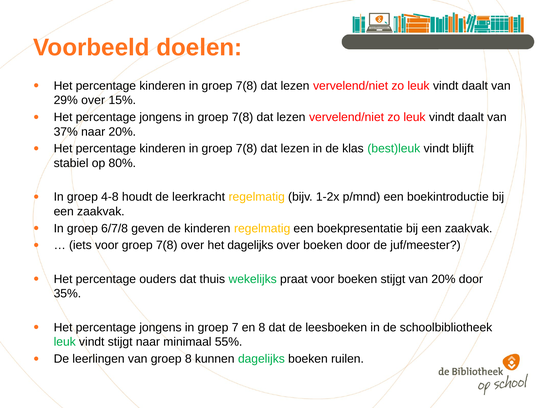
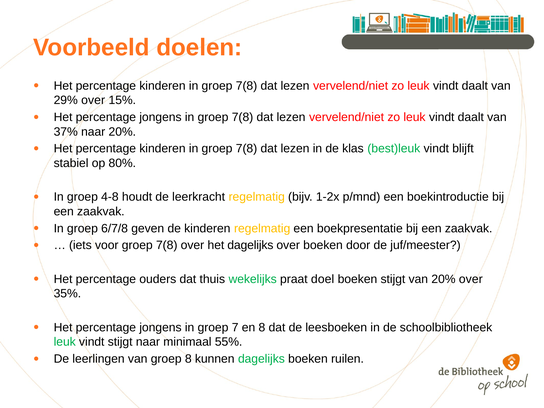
praat voor: voor -> doel
20% door: door -> over
